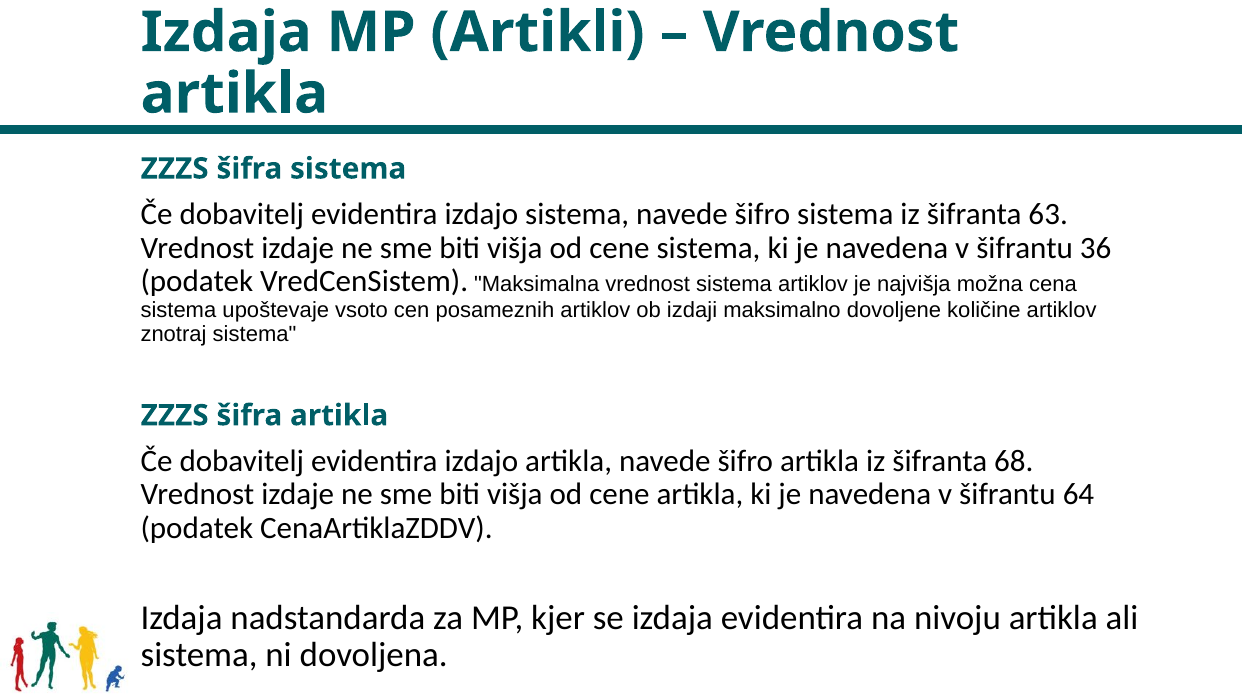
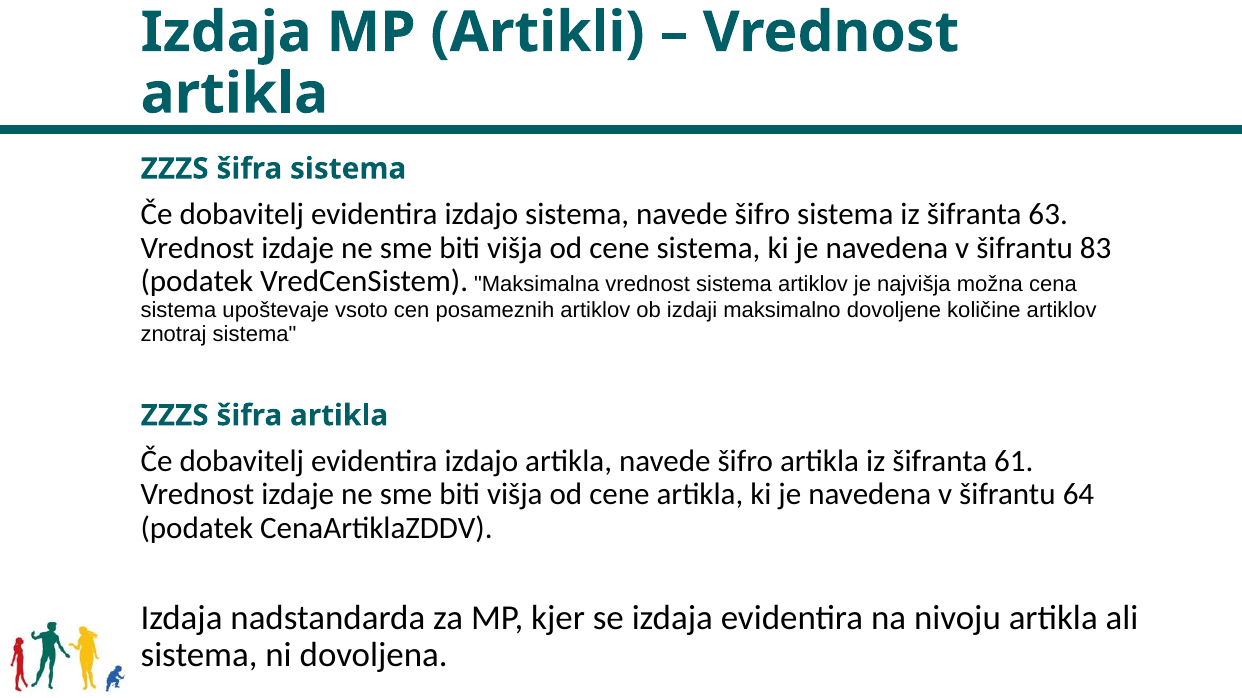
36: 36 -> 83
68: 68 -> 61
